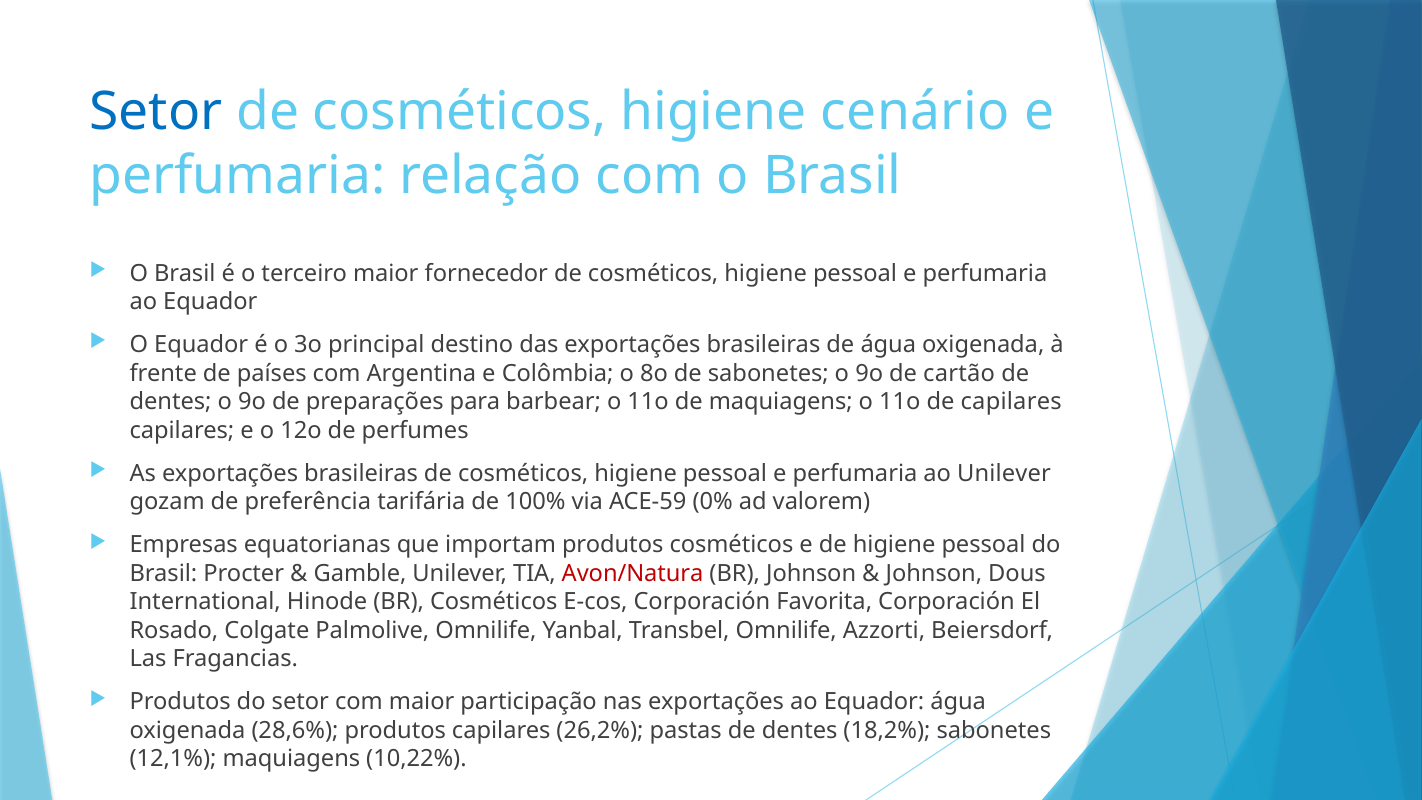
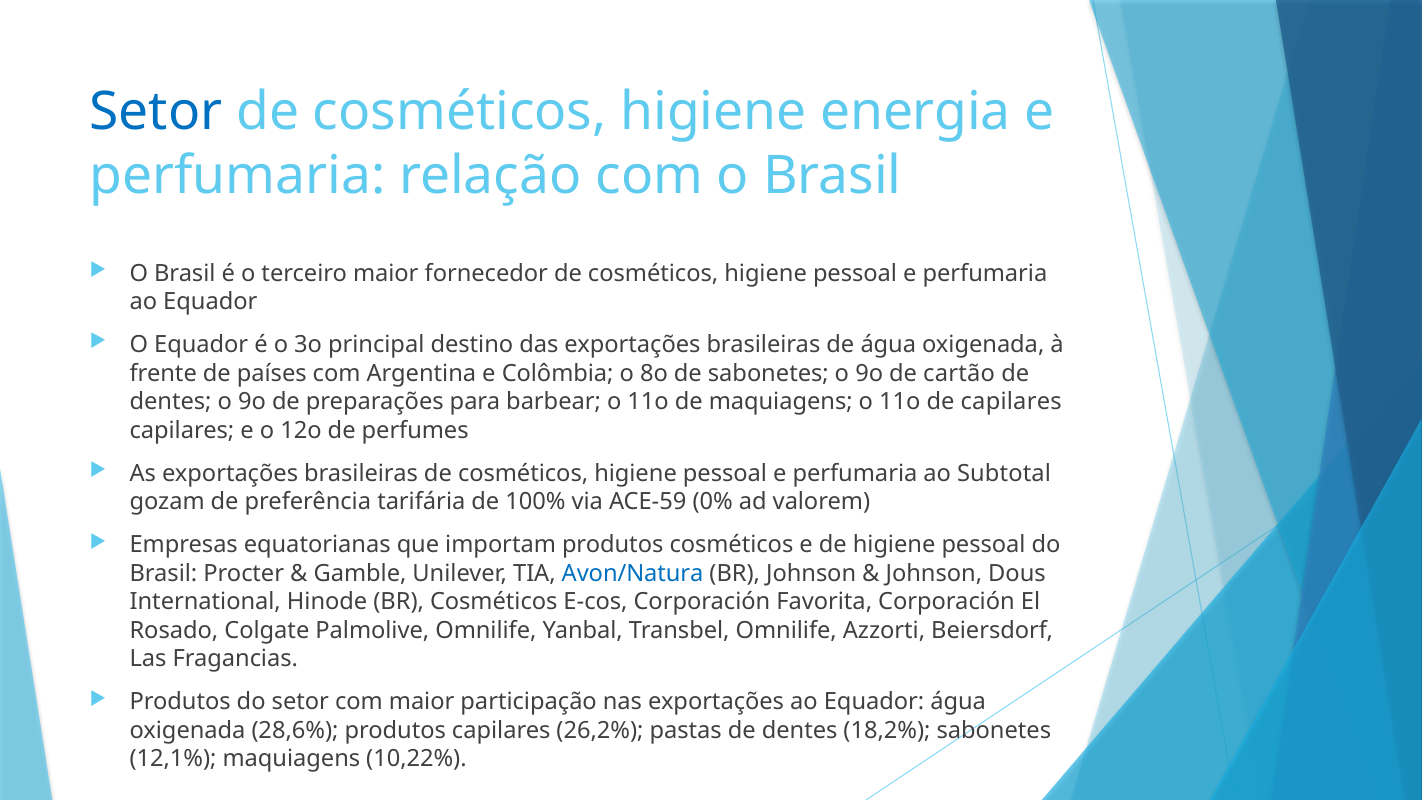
cenário: cenário -> energia
ao Unilever: Unilever -> Subtotal
Avon/Natura colour: red -> blue
